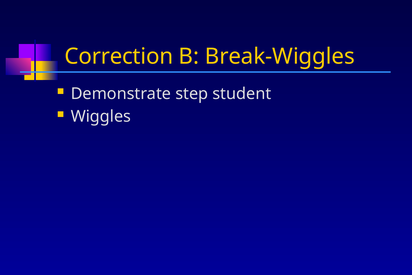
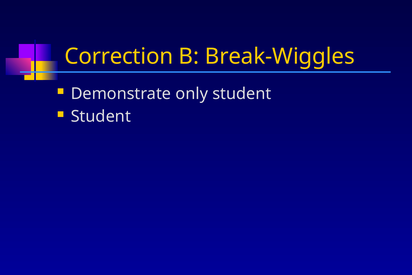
step: step -> only
Wiggles at (101, 116): Wiggles -> Student
